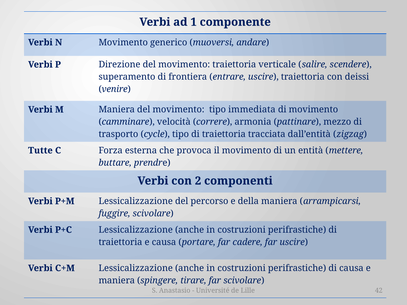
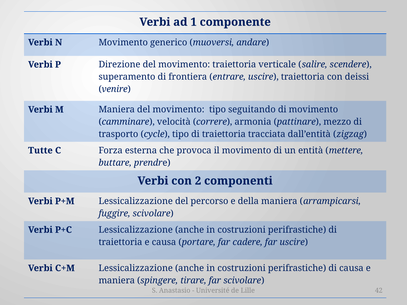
immediata: immediata -> seguitando
